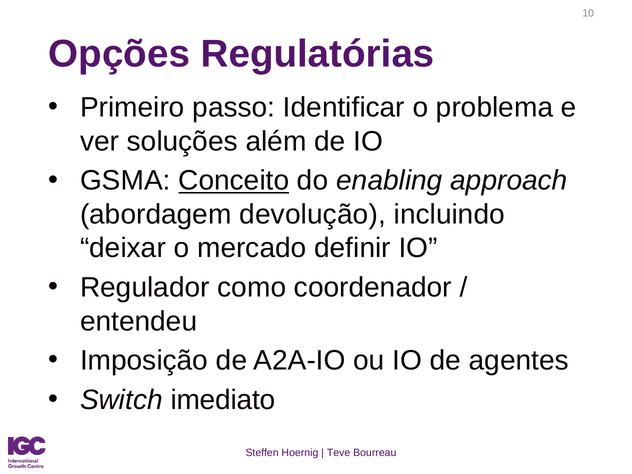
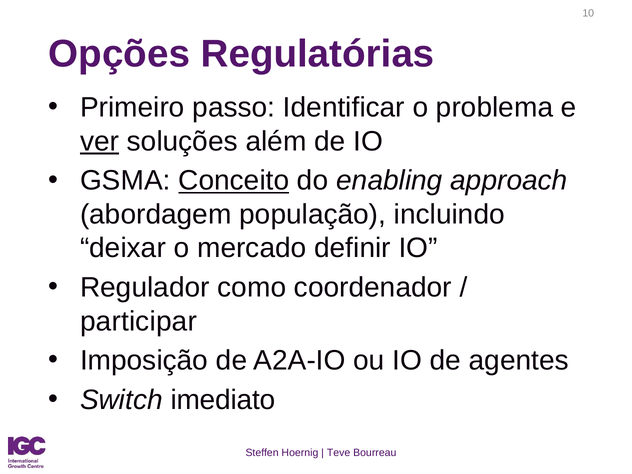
ver underline: none -> present
devolução: devolução -> população
entendeu: entendeu -> participar
